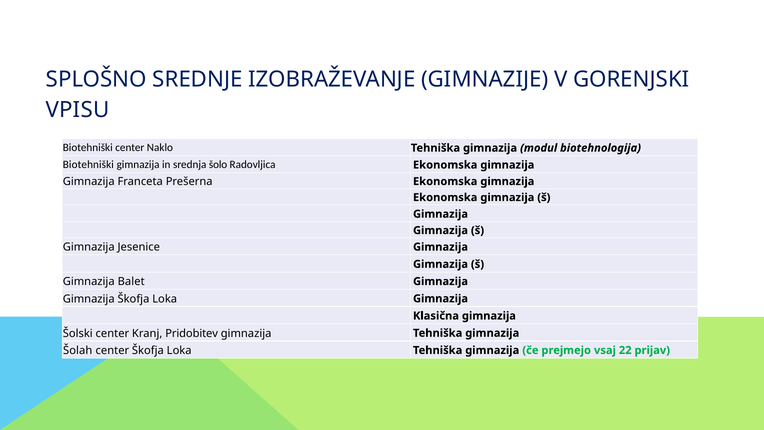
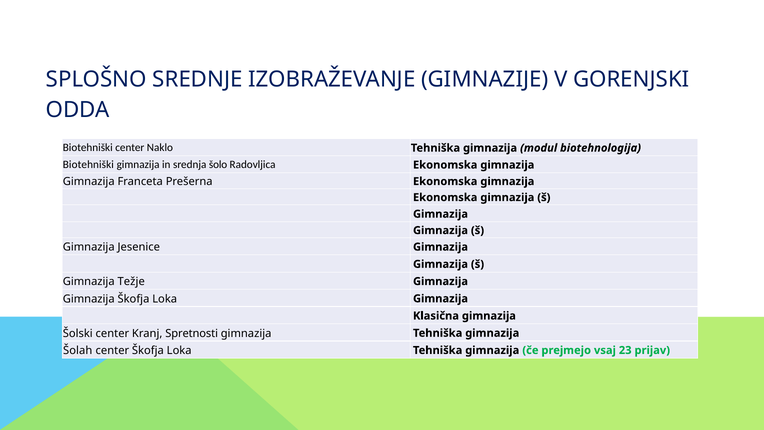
VPISU: VPISU -> ODDA
Balet: Balet -> Težje
Pridobitev: Pridobitev -> Spretnosti
22: 22 -> 23
